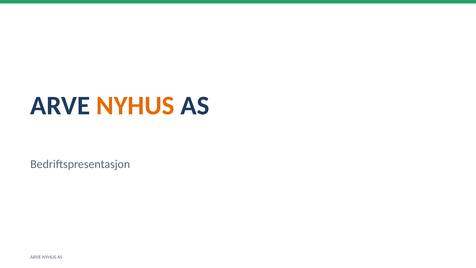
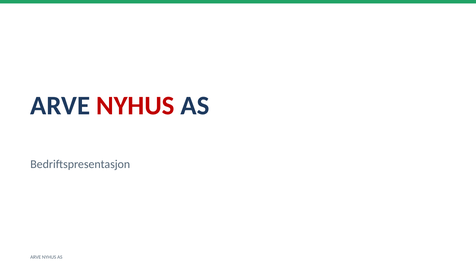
NYHUS at (135, 106) colour: orange -> red
